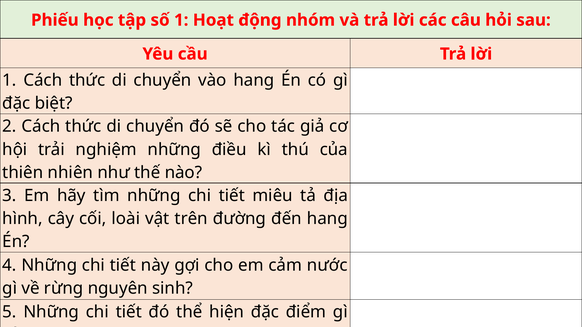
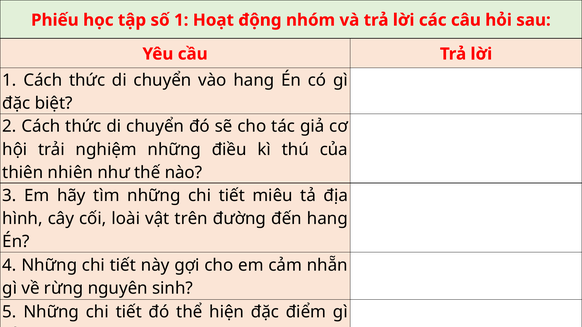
nước: nước -> nhẵn
